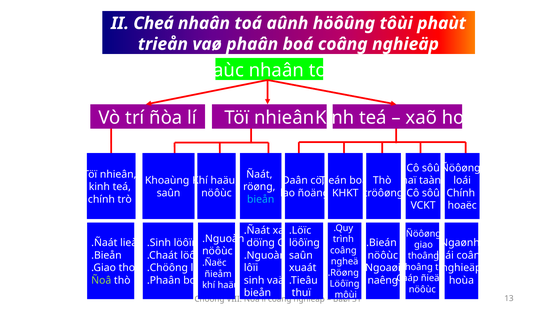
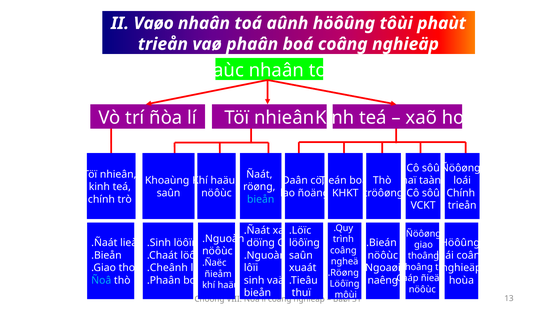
Cheá: Cheá -> Vaøo
hoaëc at (462, 205): hoaëc -> trieån
Ngaønh at (460, 243): Ngaønh -> Höôûng
.Chöông: .Chöông -> .Cheânh
Ñoâ colour: light green -> light blue
